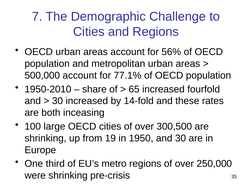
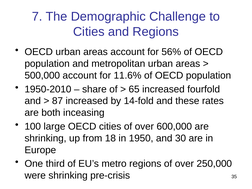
77.1%: 77.1% -> 11.6%
30 at (57, 101): 30 -> 87
300,500: 300,500 -> 600,000
19: 19 -> 18
